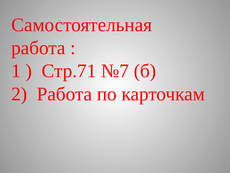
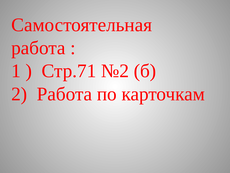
№7: №7 -> №2
